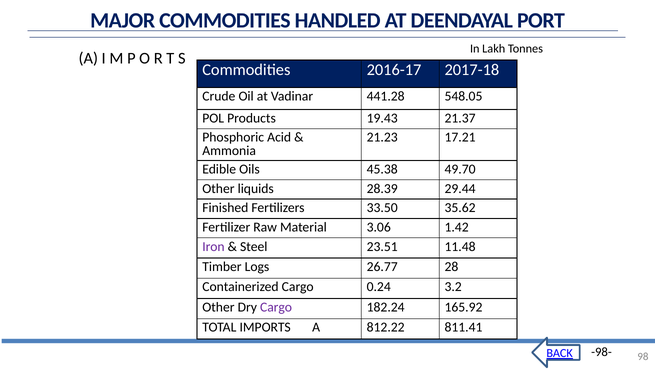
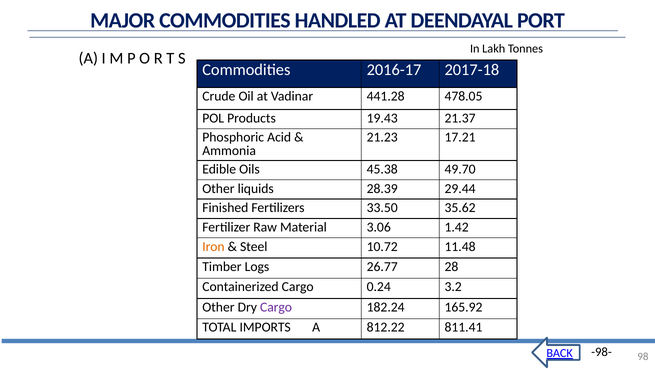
548.05: 548.05 -> 478.05
Iron colour: purple -> orange
23.51: 23.51 -> 10.72
